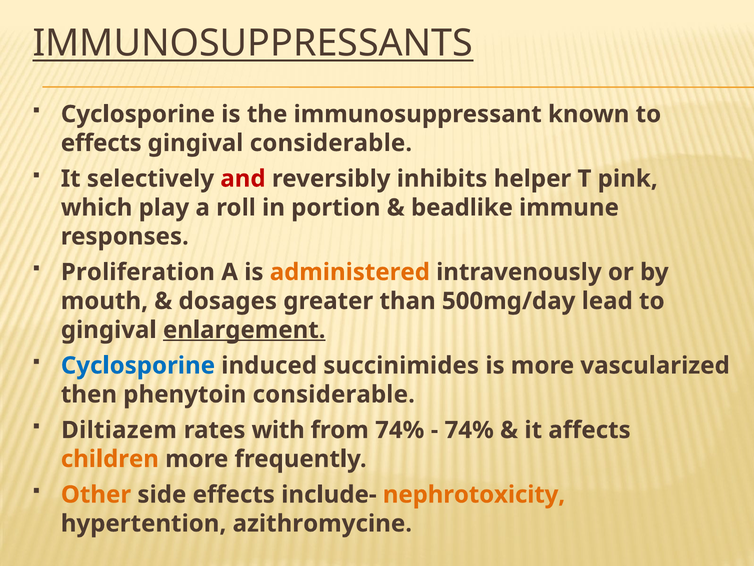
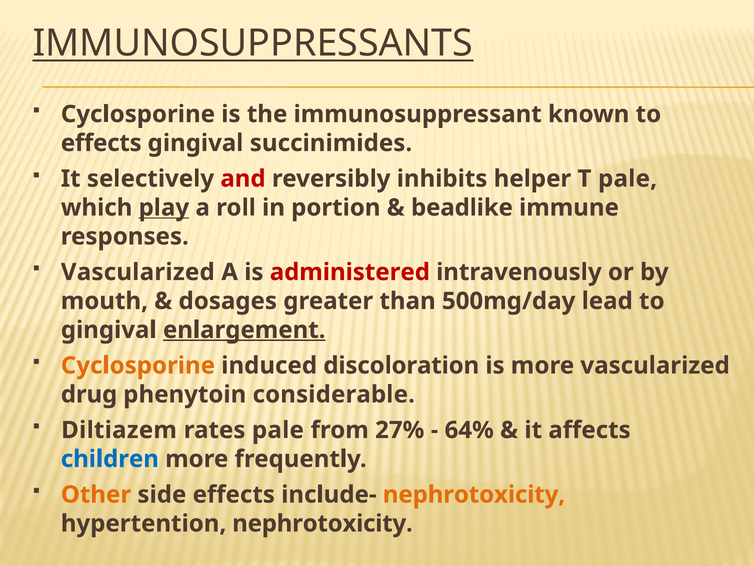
gingival considerable: considerable -> succinimides
T pink: pink -> pale
play underline: none -> present
Proliferation at (138, 272): Proliferation -> Vascularized
administered colour: orange -> red
Cyclosporine at (138, 365) colour: blue -> orange
succinimides: succinimides -> discoloration
then: then -> drug
rates with: with -> pale
from 74%: 74% -> 27%
74% at (469, 430): 74% -> 64%
children colour: orange -> blue
hypertention azithromycine: azithromycine -> nephrotoxicity
